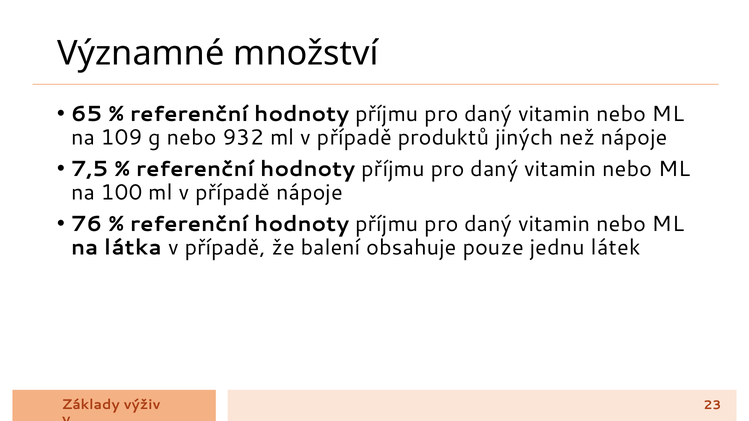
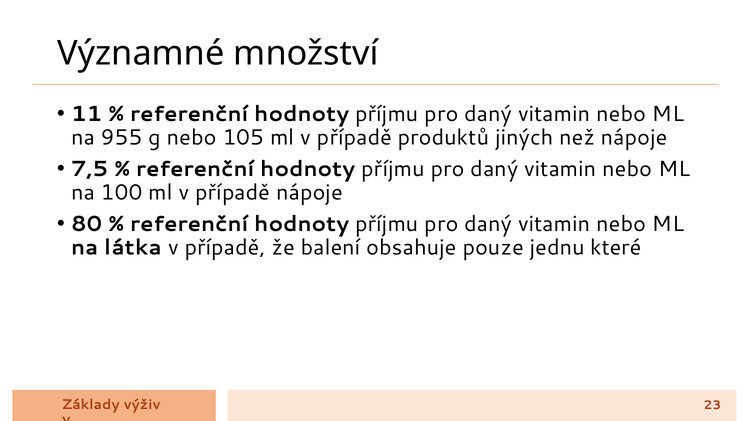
65: 65 -> 11
109: 109 -> 955
932: 932 -> 105
76: 76 -> 80
látek: látek -> které
